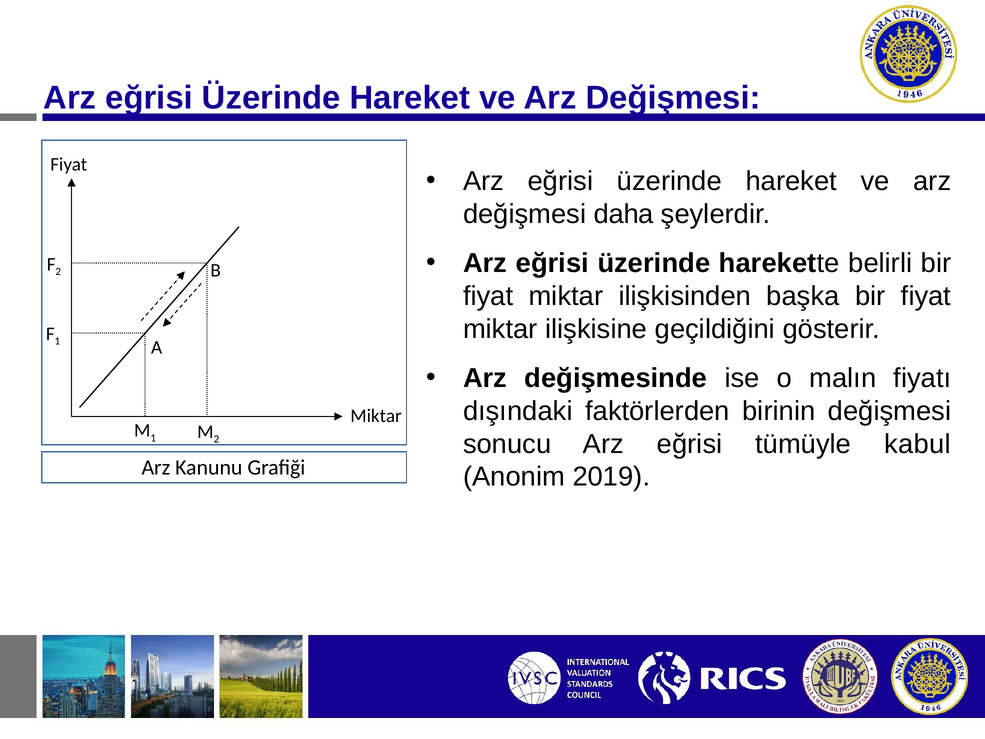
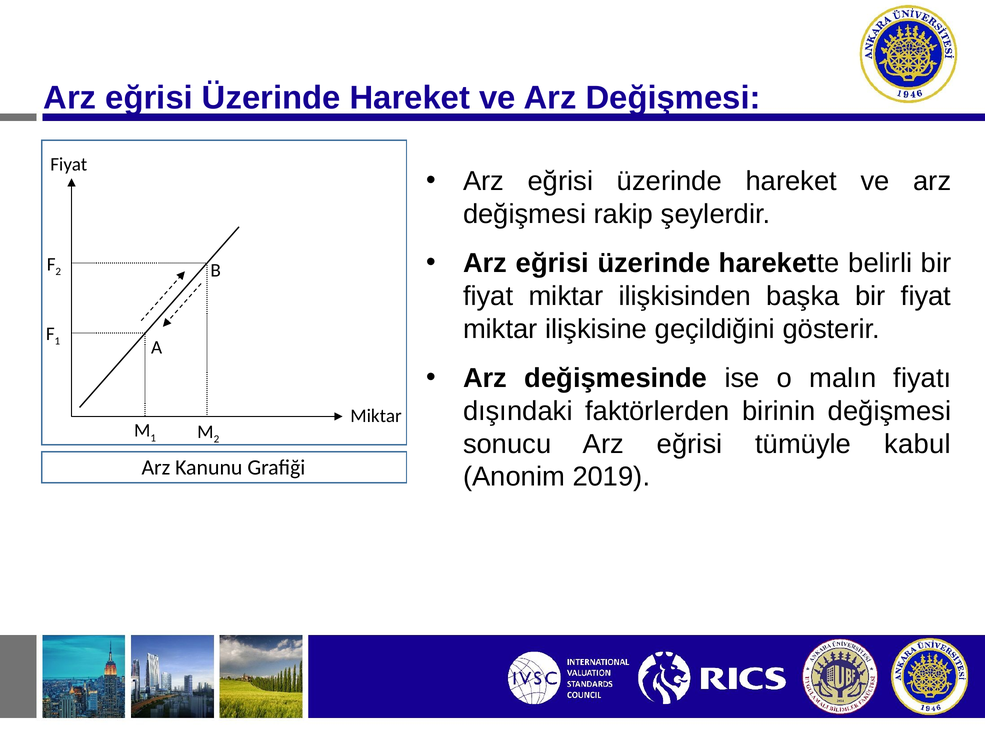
daha: daha -> rakip
